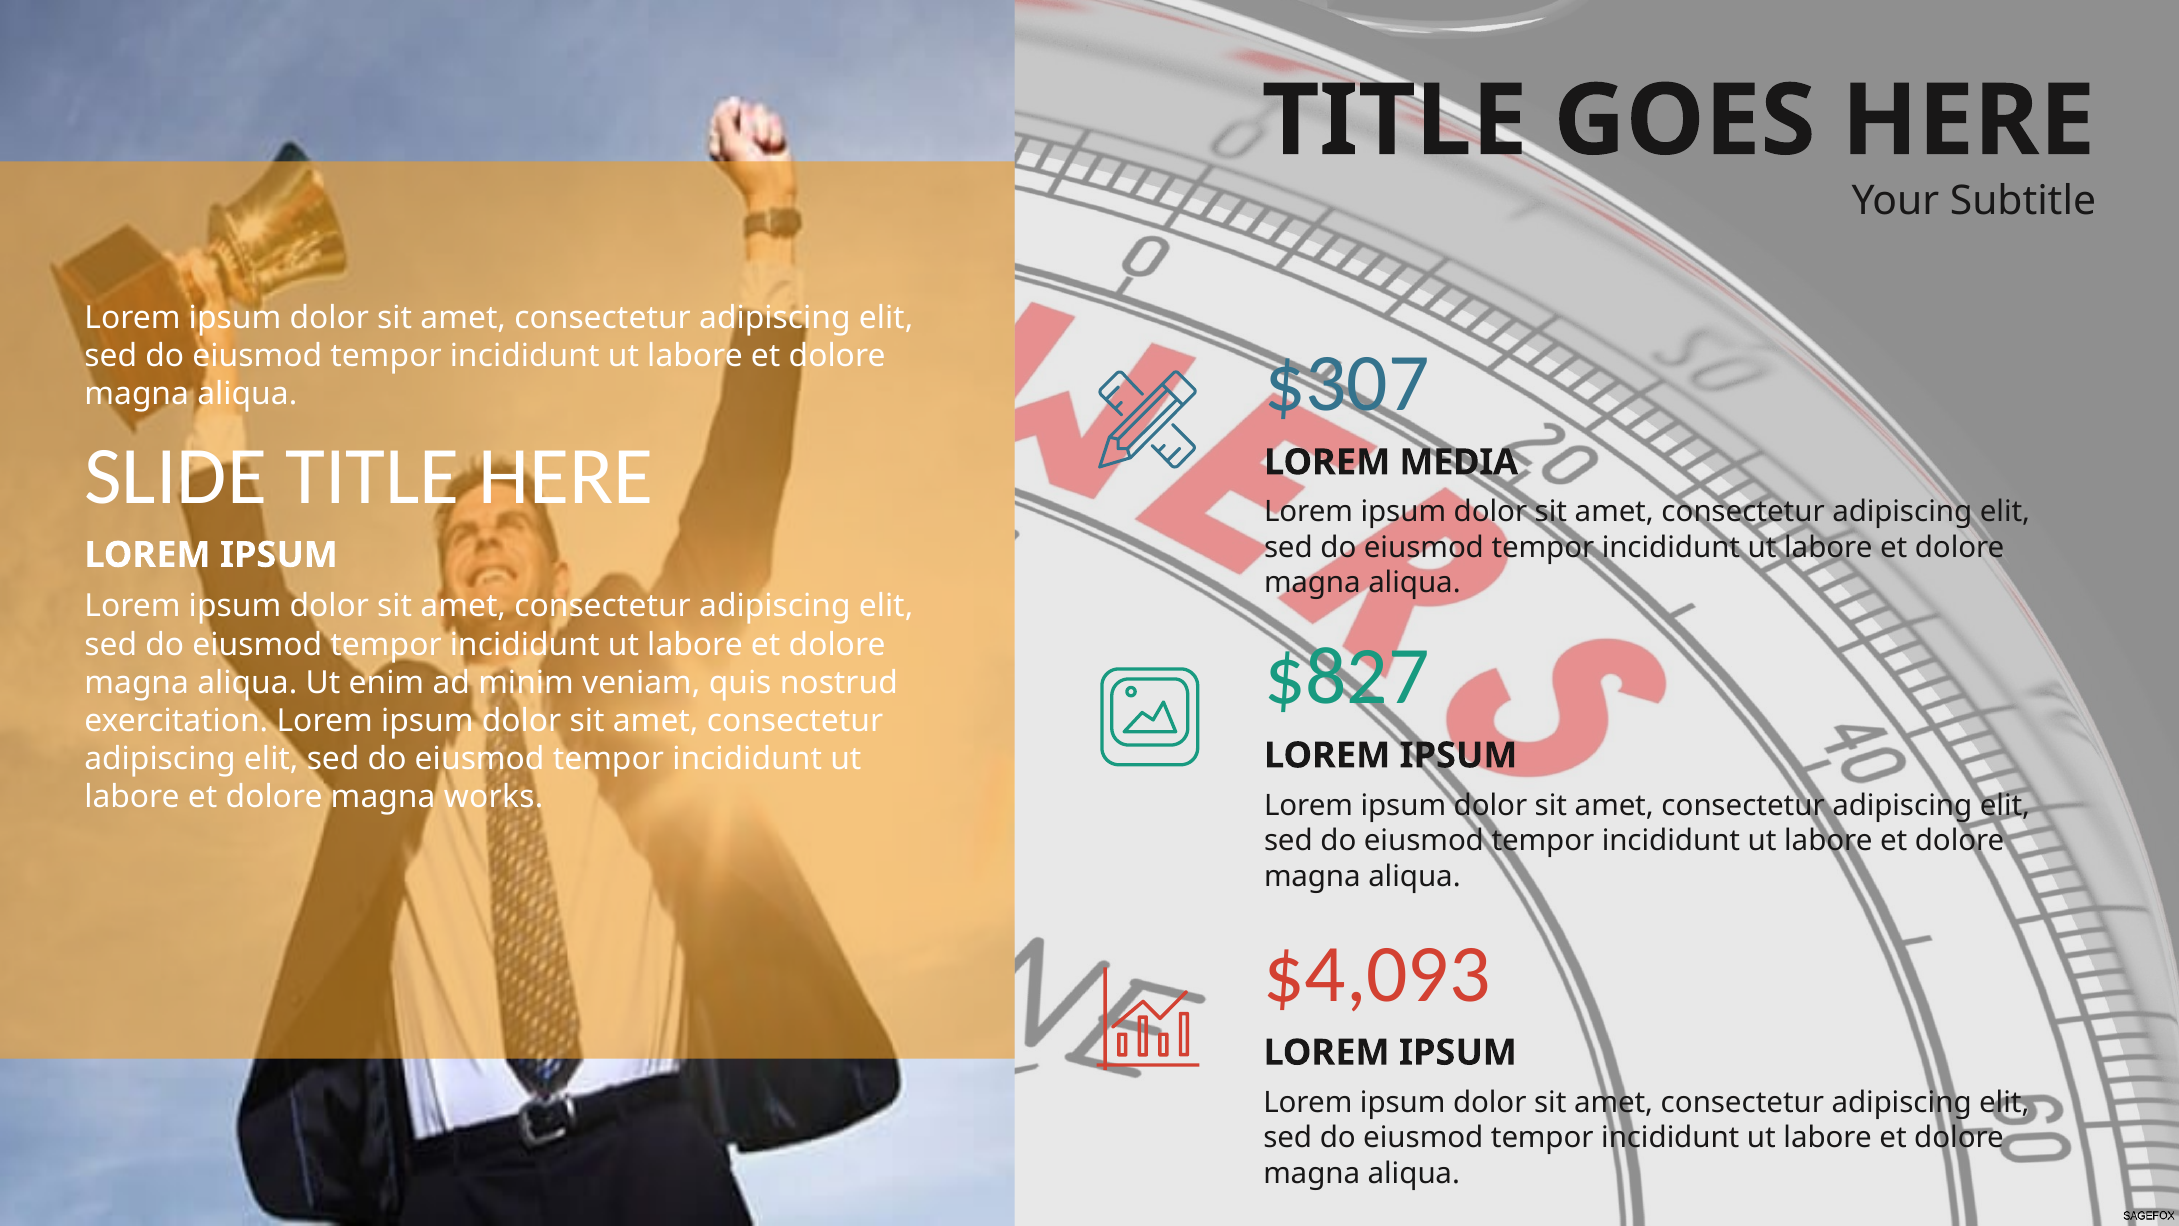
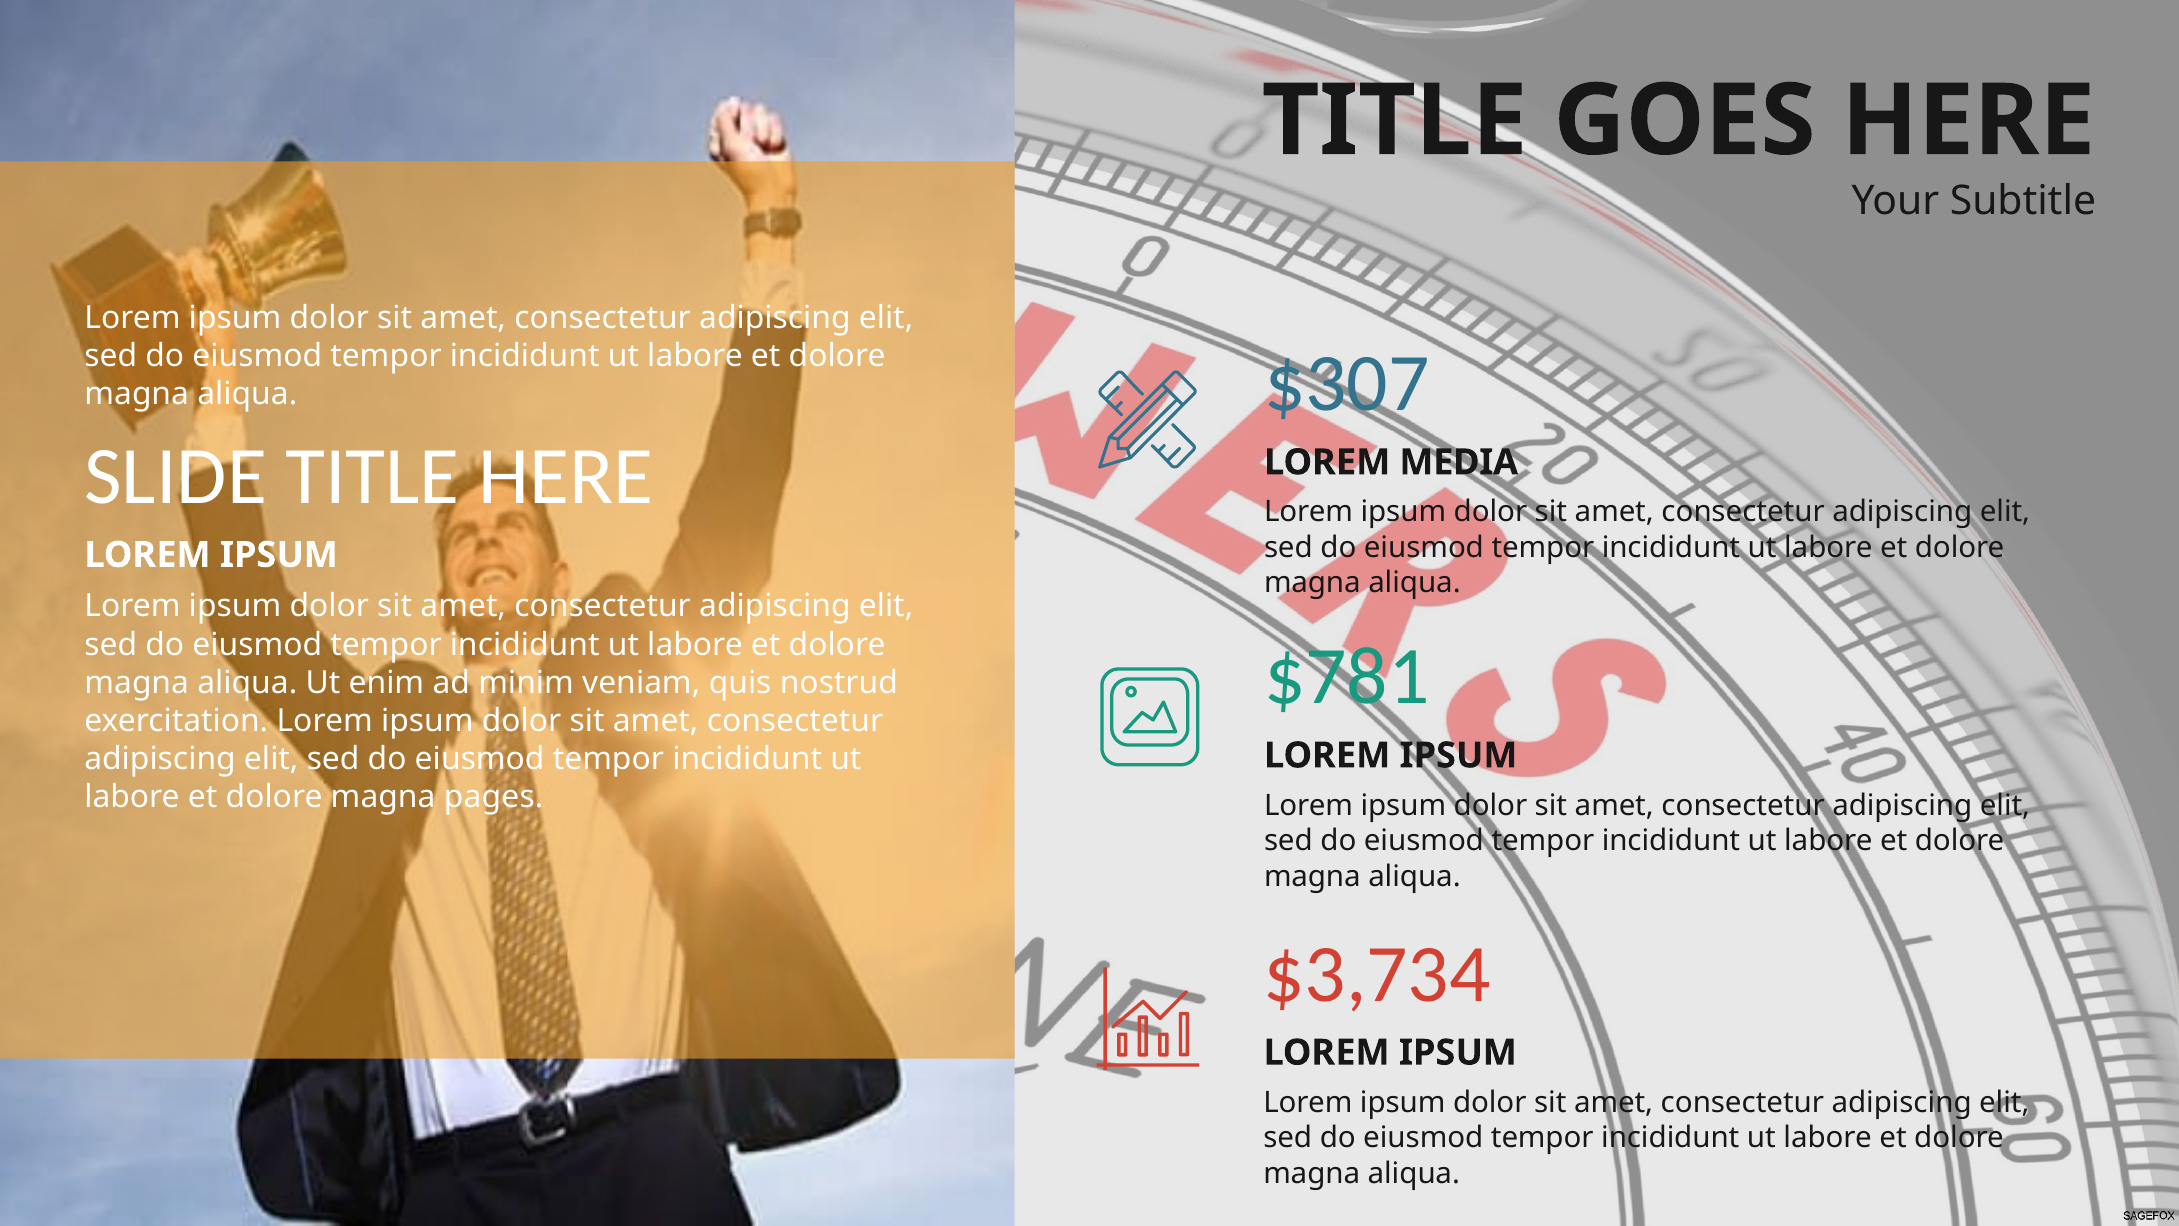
$827: $827 -> $781
works: works -> pages
$4,093: $4,093 -> $3,734
